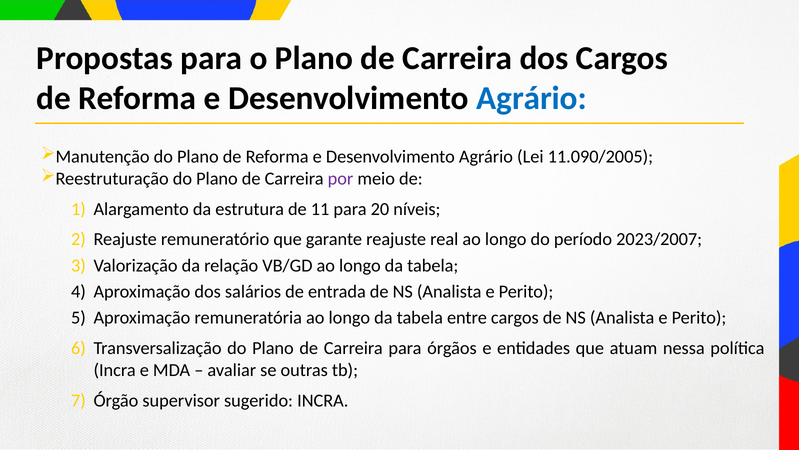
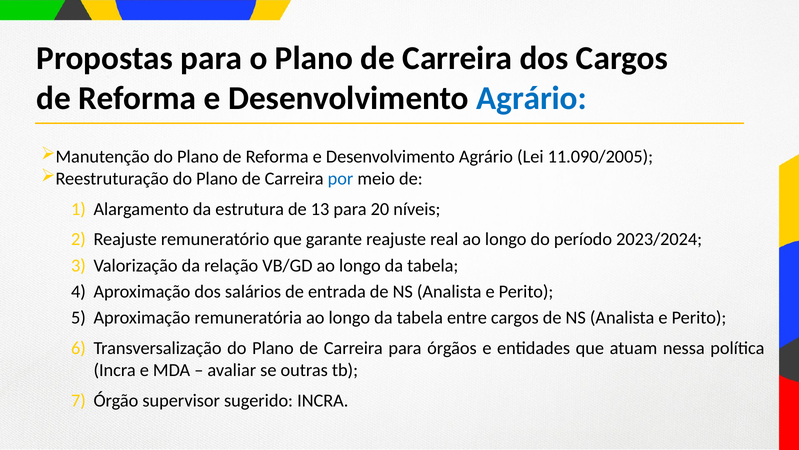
por colour: purple -> blue
11: 11 -> 13
2023/2007: 2023/2007 -> 2023/2024
